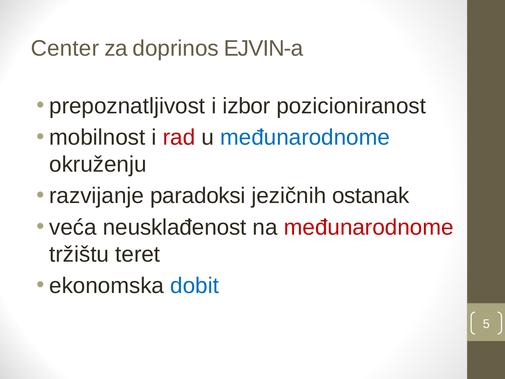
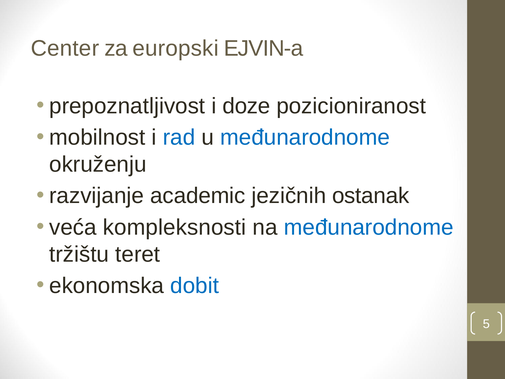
doprinos: doprinos -> europski
izbor: izbor -> doze
rad colour: red -> blue
paradoksi: paradoksi -> academic
neusklađenost: neusklađenost -> kompleksnosti
međunarodnome at (369, 227) colour: red -> blue
